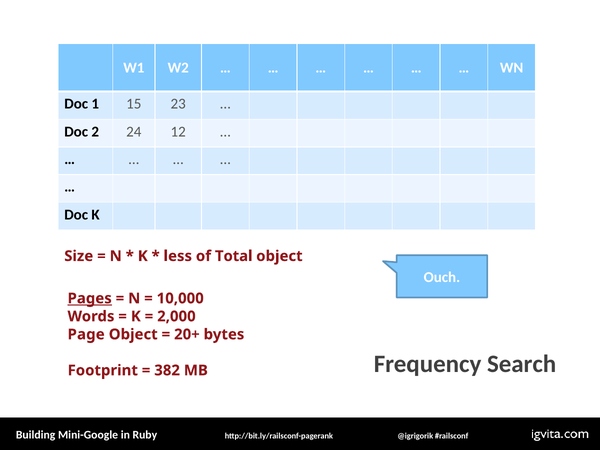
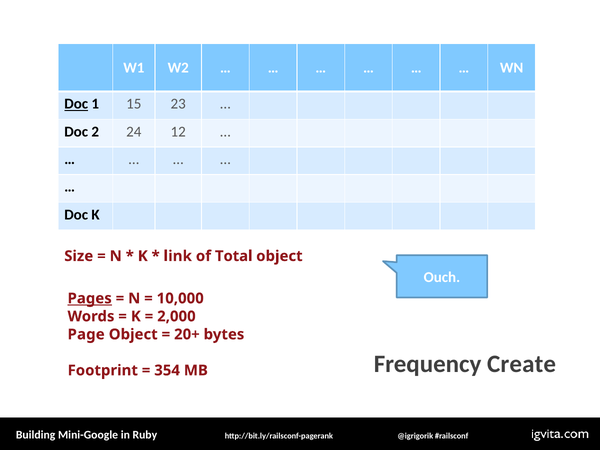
Doc at (76, 104) underline: none -> present
less: less -> link
Search: Search -> Create
382: 382 -> 354
